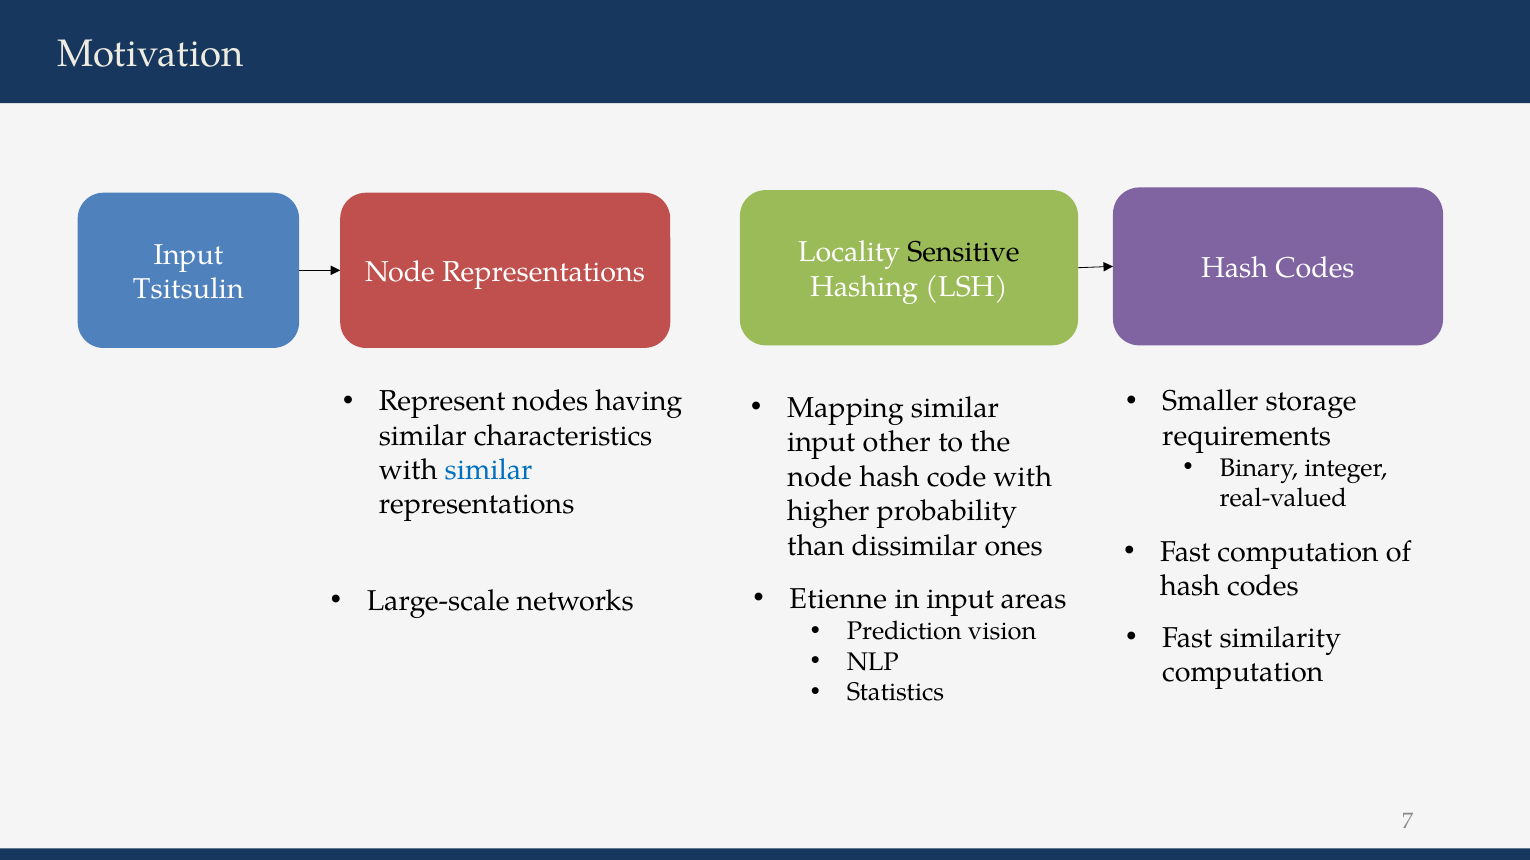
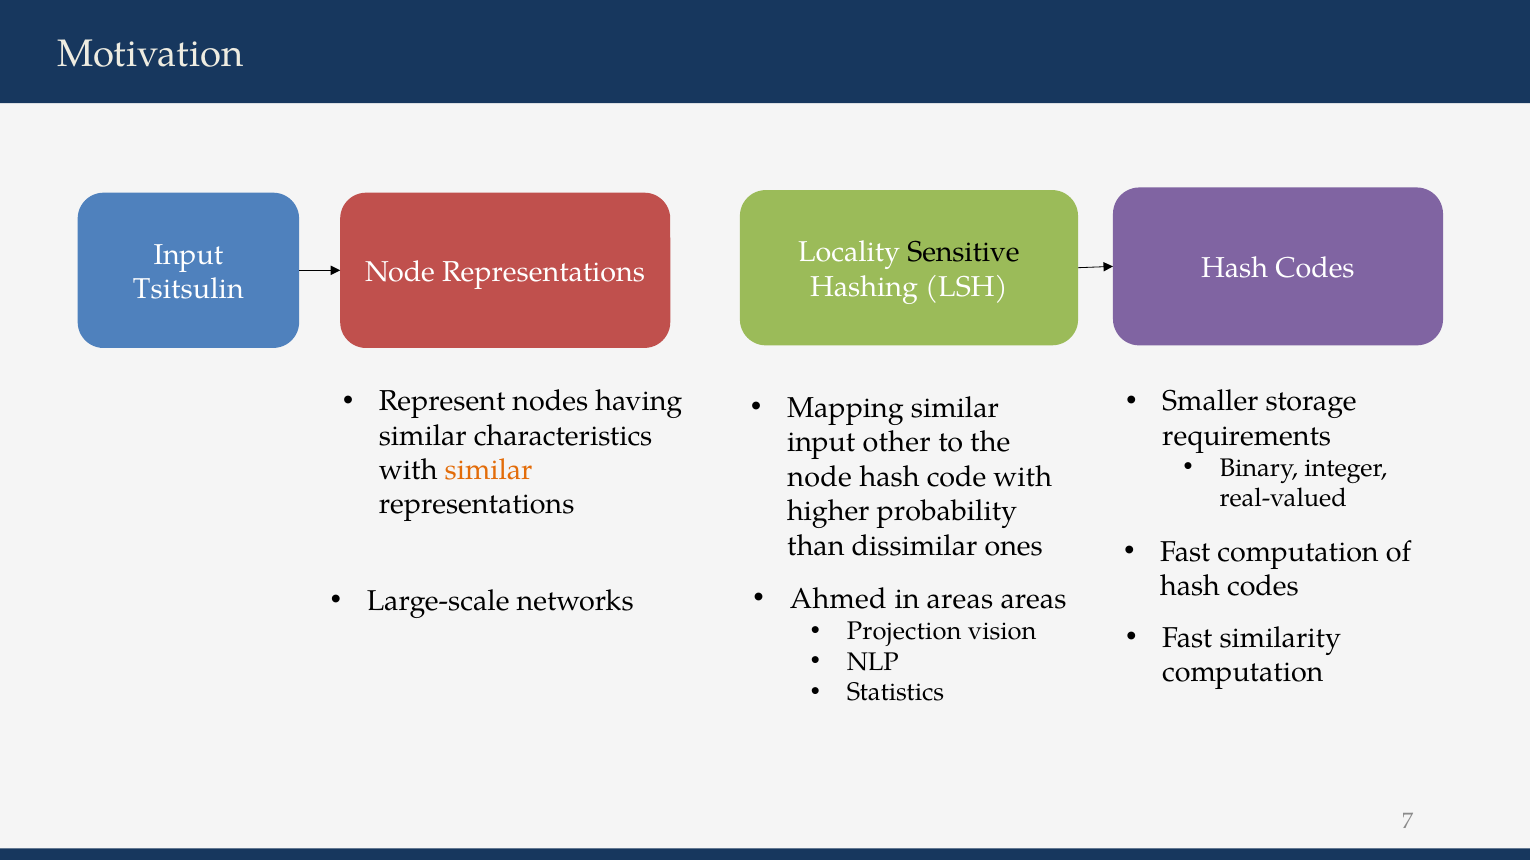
similar at (489, 470) colour: blue -> orange
Etienne: Etienne -> Ahmed
in input: input -> areas
Prediction: Prediction -> Projection
